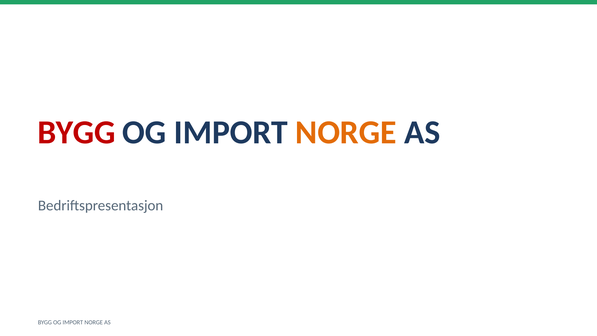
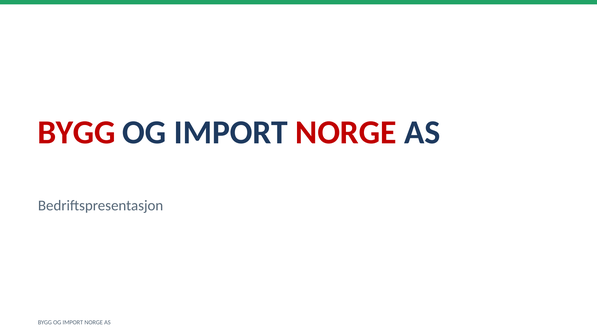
NORGE at (346, 132) colour: orange -> red
